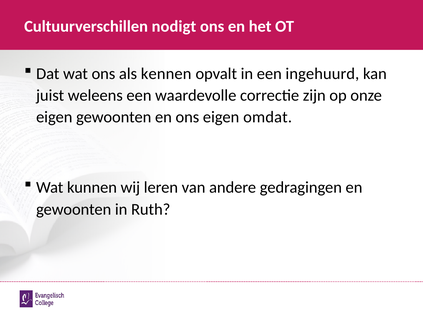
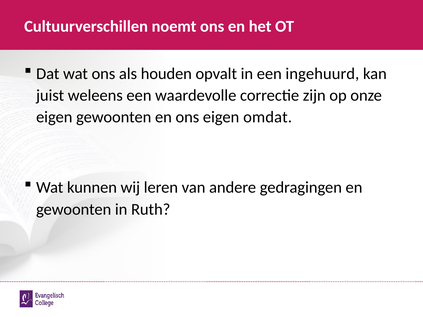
nodigt: nodigt -> noemt
kennen: kennen -> houden
